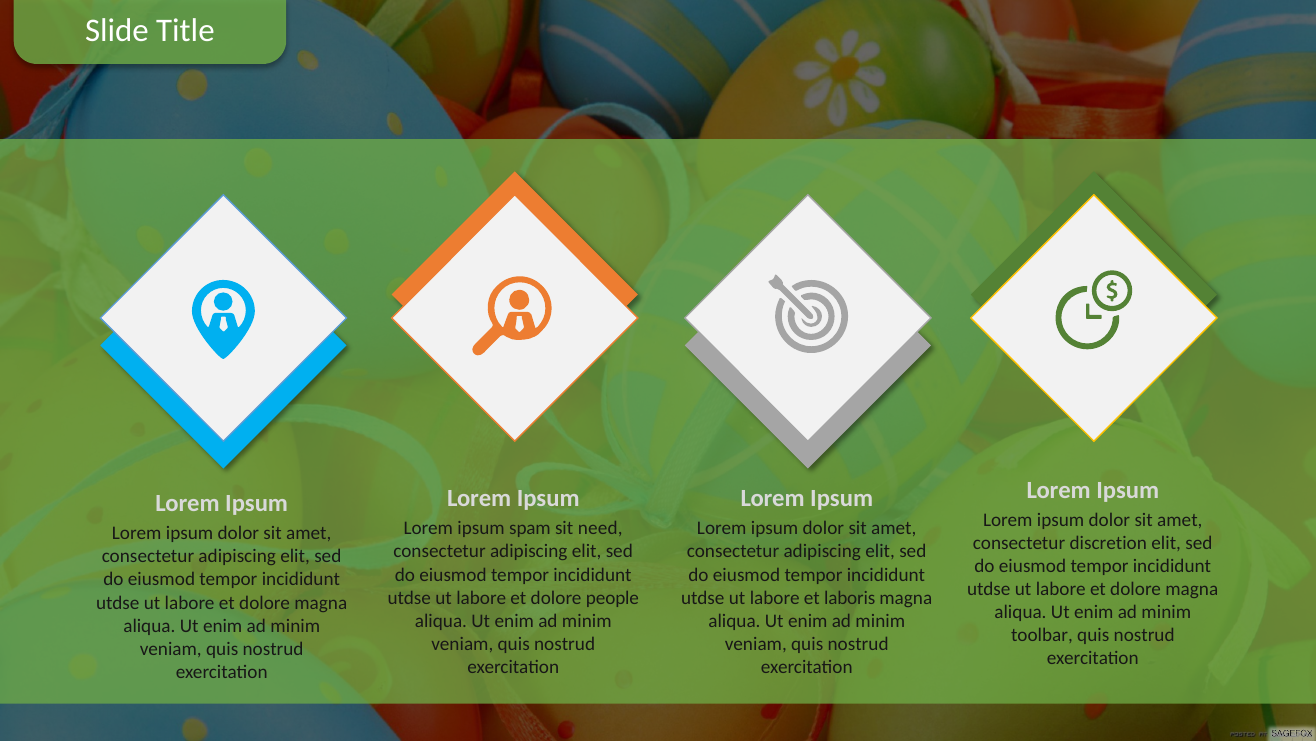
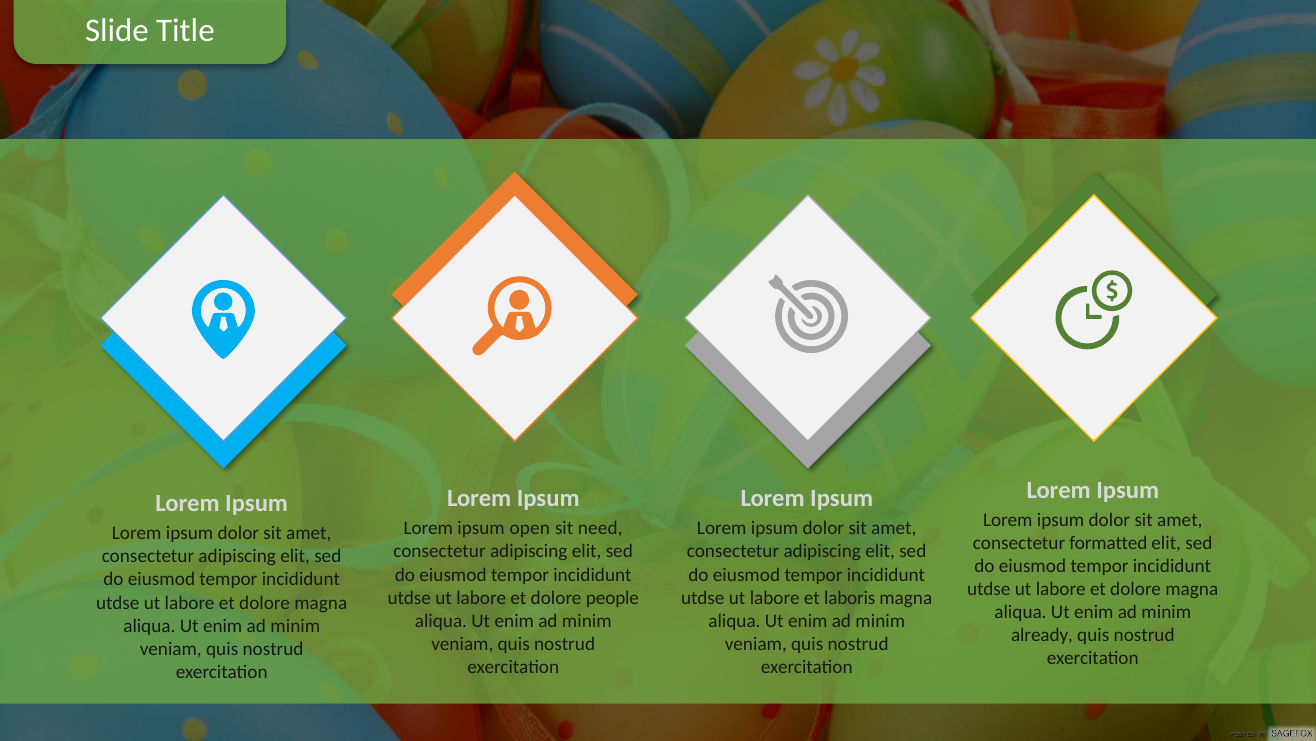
spam: spam -> open
discretion: discretion -> formatted
toolbar: toolbar -> already
